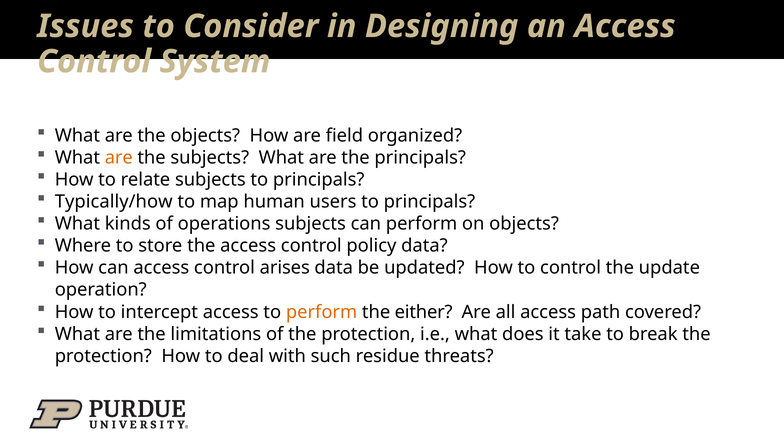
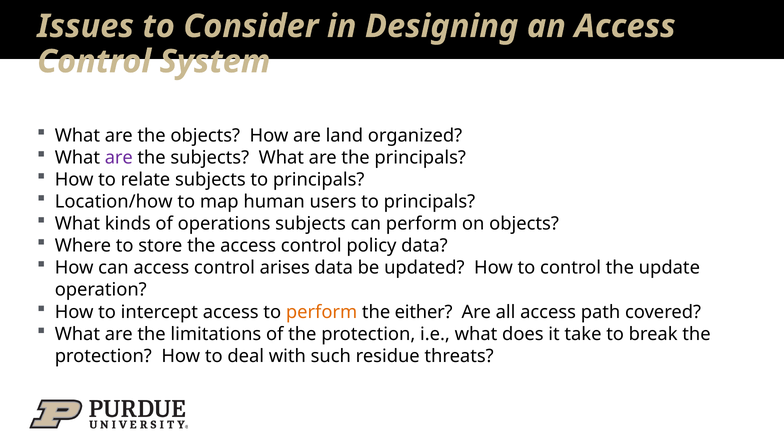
field: field -> land
are at (119, 158) colour: orange -> purple
Typically/how: Typically/how -> Location/how
